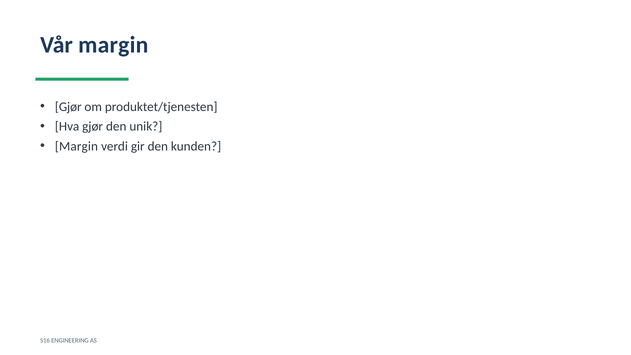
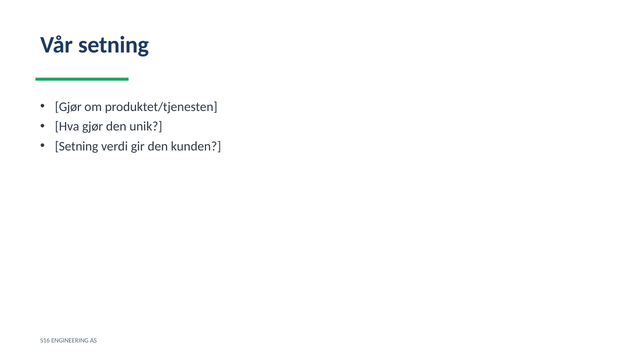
Vår margin: margin -> setning
Margin at (76, 146): Margin -> Setning
